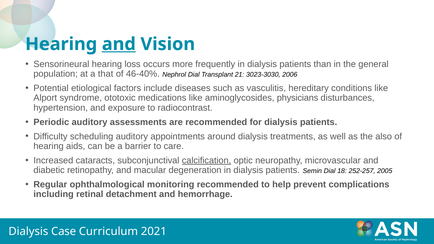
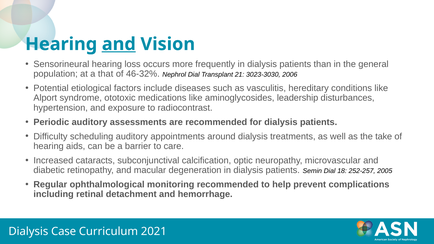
46-40%: 46-40% -> 46-32%
physicians: physicians -> leadership
also: also -> take
calcification underline: present -> none
